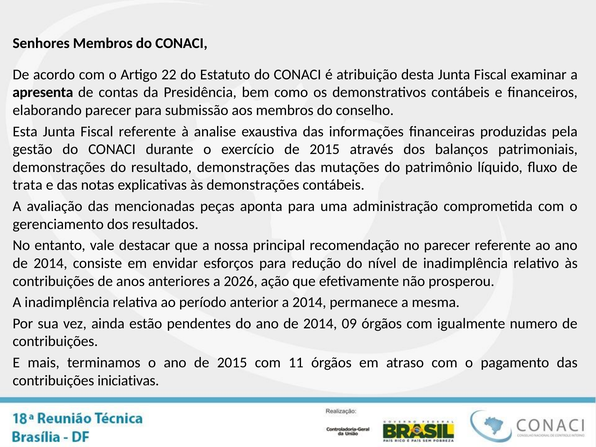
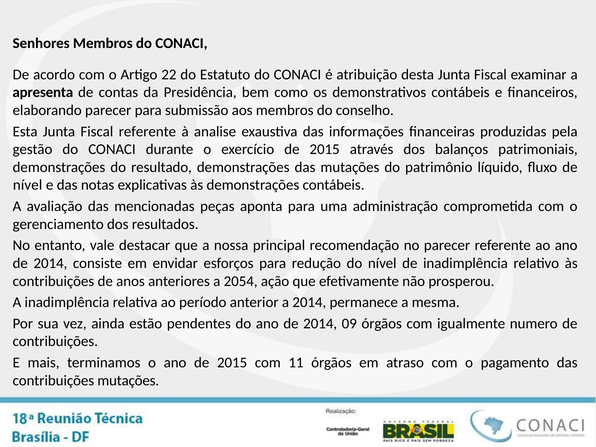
trata at (28, 185): trata -> nível
2026: 2026 -> 2054
contribuições iniciativas: iniciativas -> mutações
